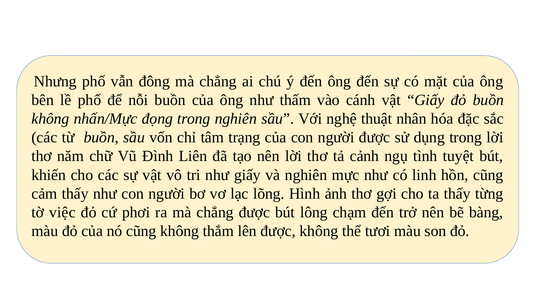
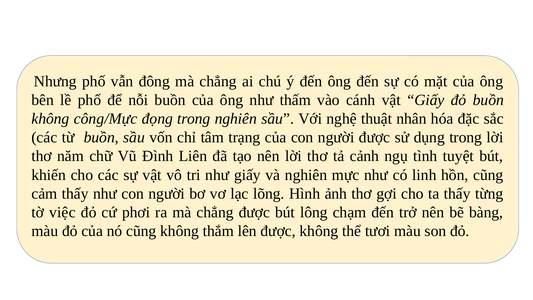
nhấn/Mực: nhấn/Mực -> công/Mực
